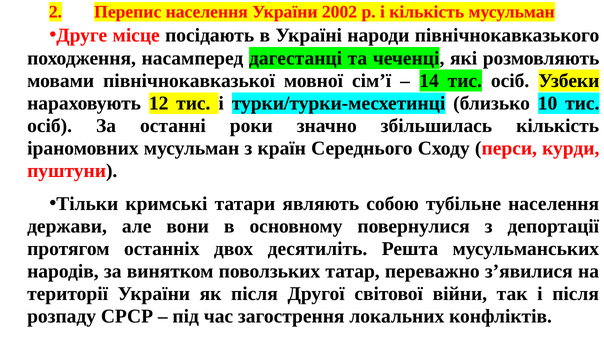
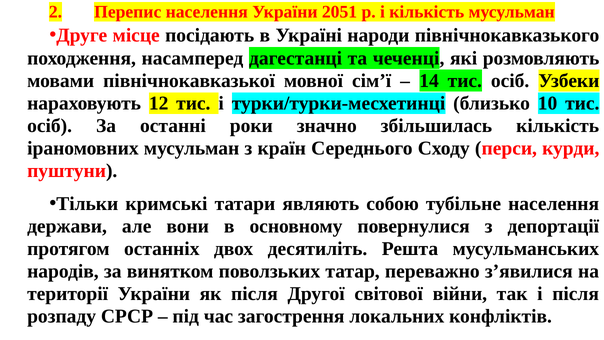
2002: 2002 -> 2051
